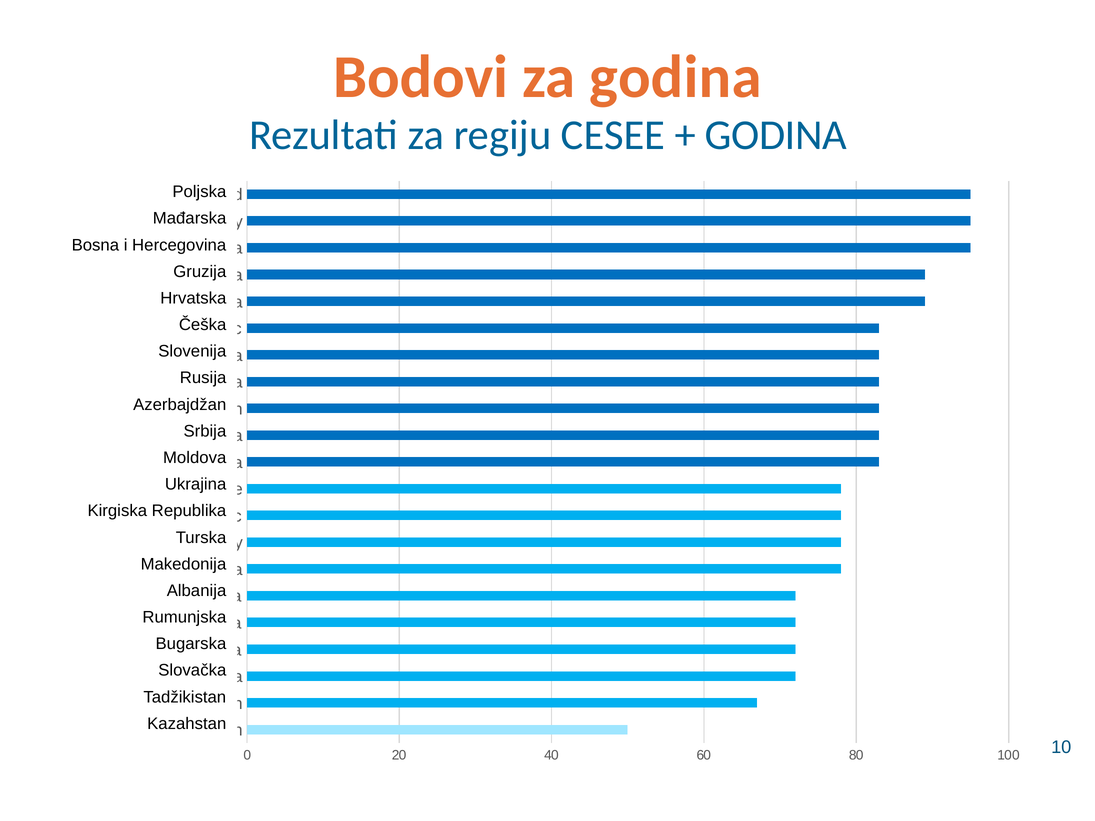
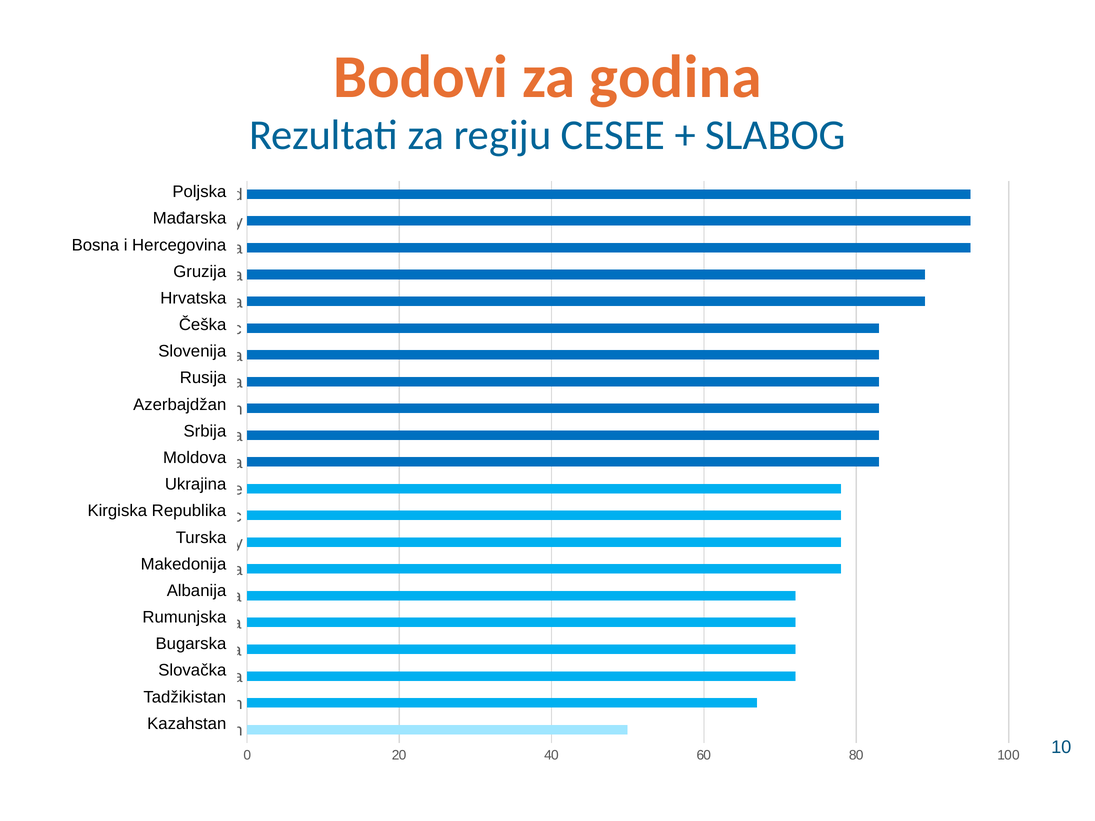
GODINA at (776, 135): GODINA -> SLABOG
